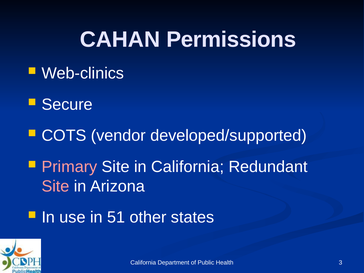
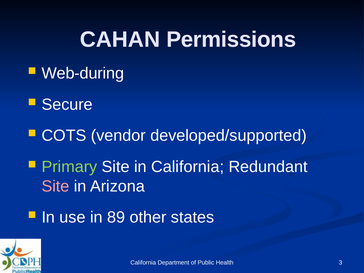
Web-clinics: Web-clinics -> Web-during
Primary colour: pink -> light green
51: 51 -> 89
